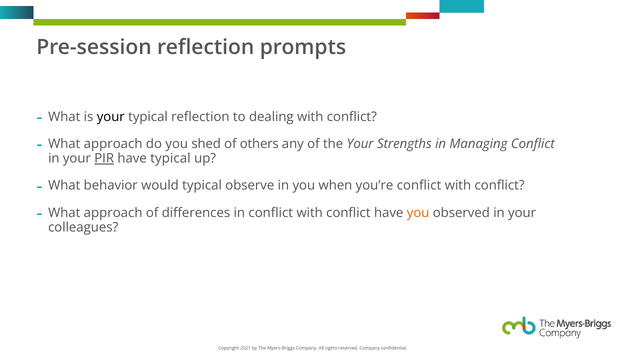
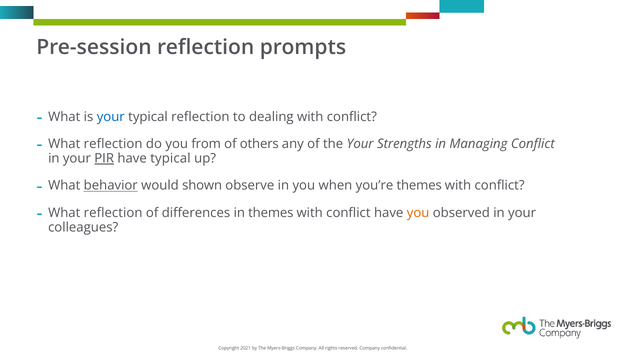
your at (111, 117) colour: black -> blue
approach at (113, 144): approach -> reflection
shed: shed -> from
behavior underline: none -> present
would typical: typical -> shown
you’re conflict: conflict -> themes
approach at (113, 213): approach -> reflection
in conflict: conflict -> themes
